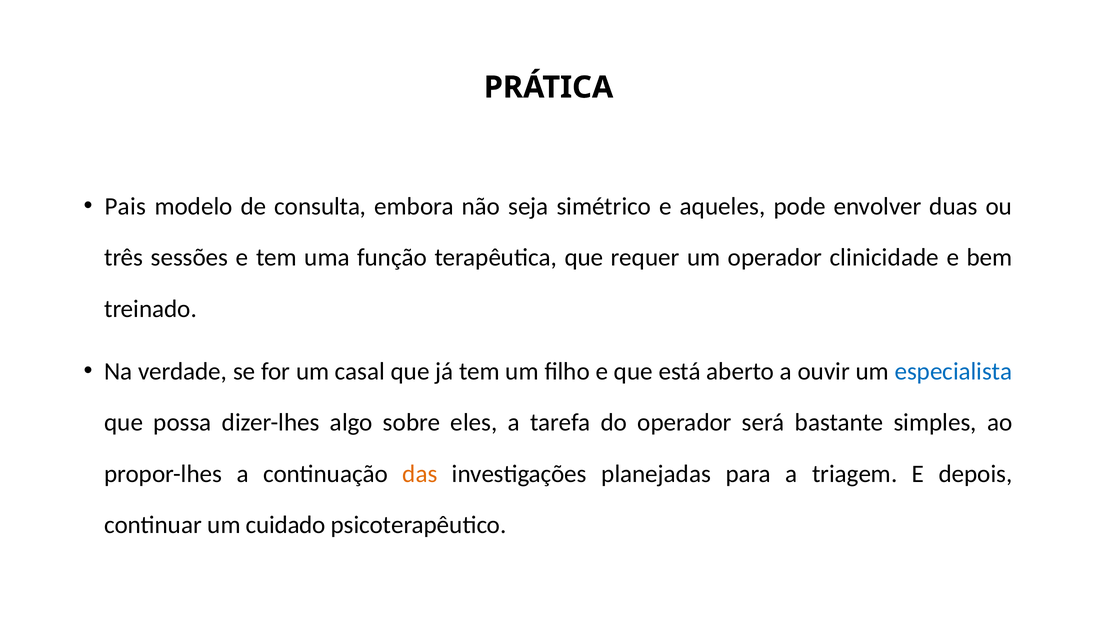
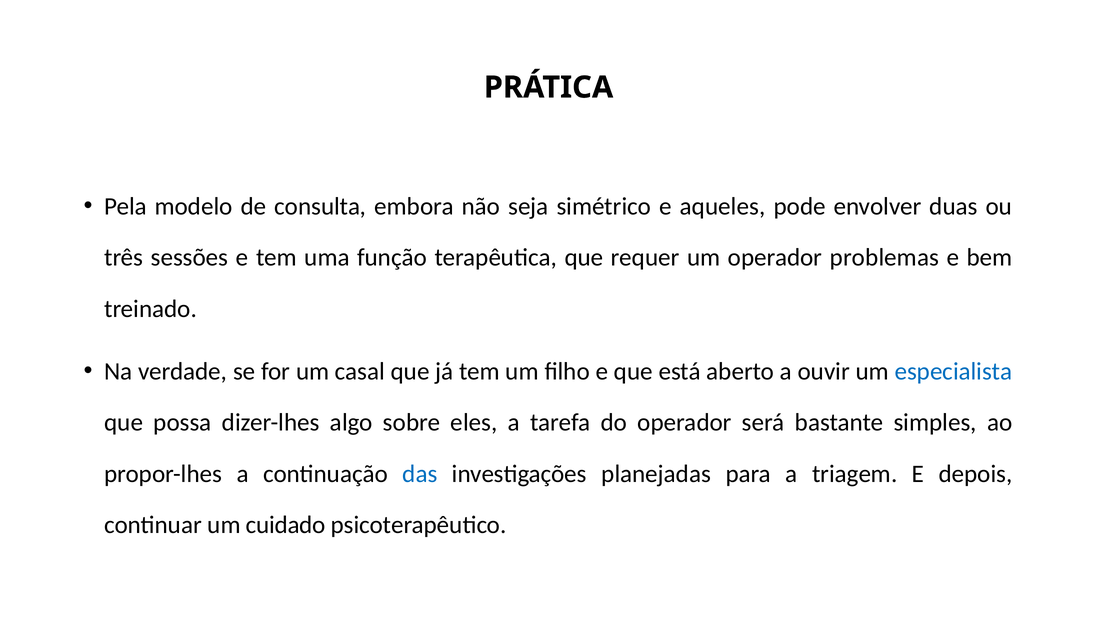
Pais: Pais -> Pela
clinicidade: clinicidade -> problemas
das colour: orange -> blue
